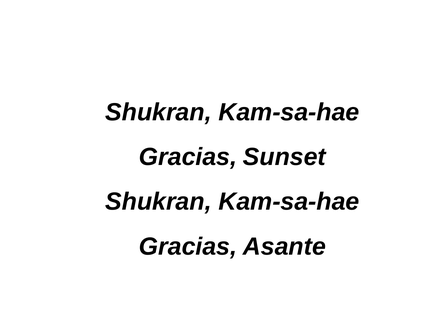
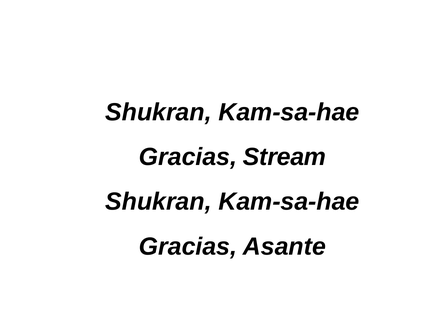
Sunset: Sunset -> Stream
